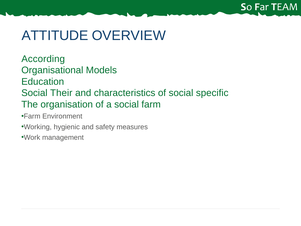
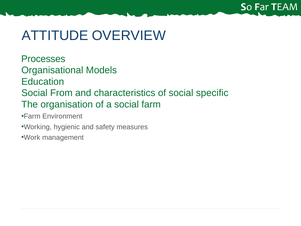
According: According -> Processes
Their: Their -> From
